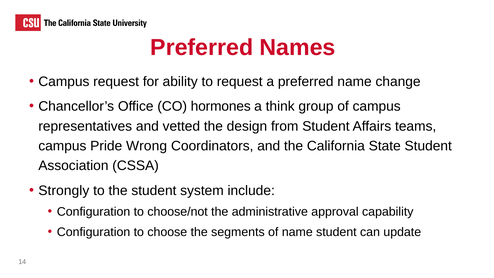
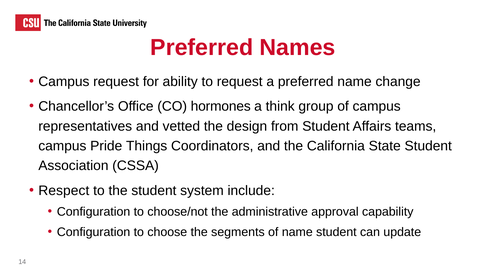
Wrong: Wrong -> Things
Strongly: Strongly -> Respect
